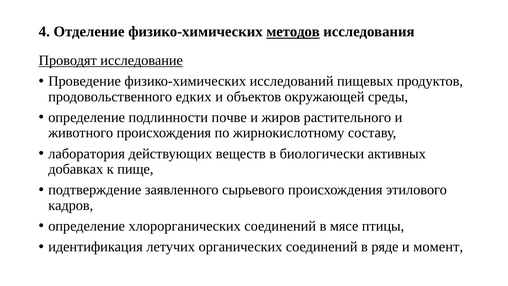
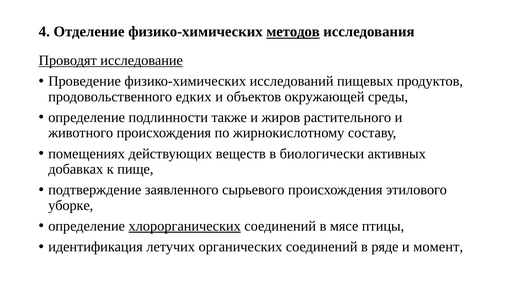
почве: почве -> также
лаборатория: лаборатория -> помещениях
кадров: кадров -> уборке
хлорорганических underline: none -> present
